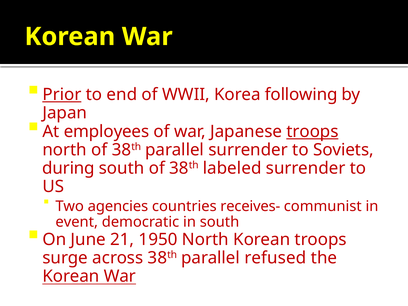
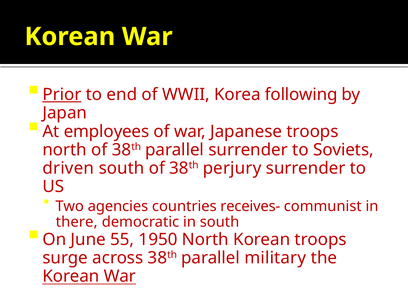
troops at (312, 131) underline: present -> none
during: during -> driven
labeled: labeled -> perjury
event: event -> there
21: 21 -> 55
refused: refused -> military
